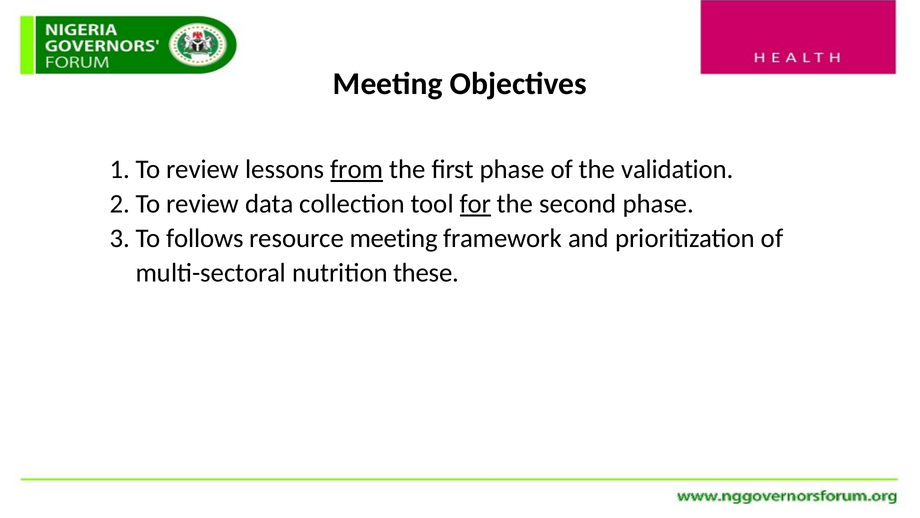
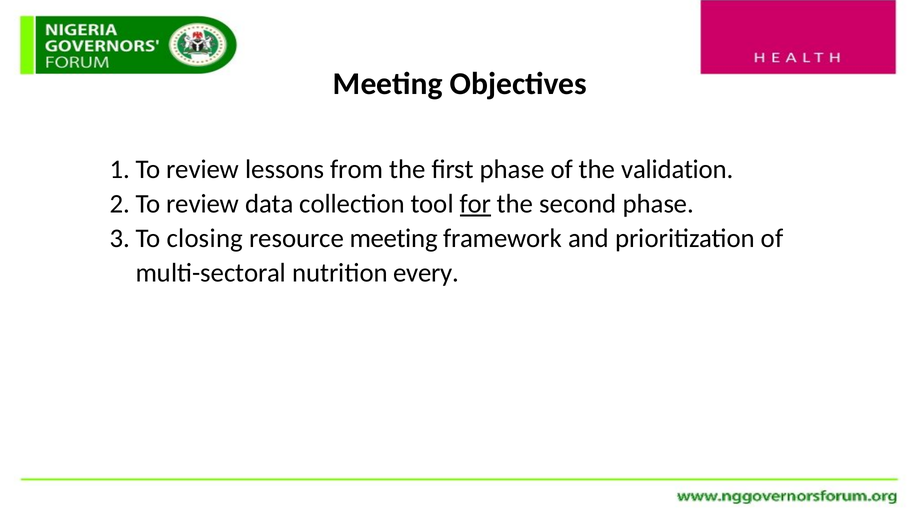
from underline: present -> none
follows: follows -> closing
these: these -> every
